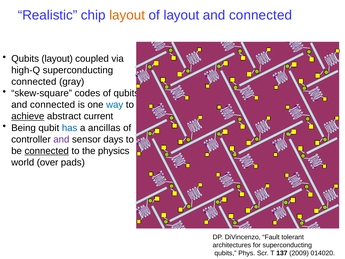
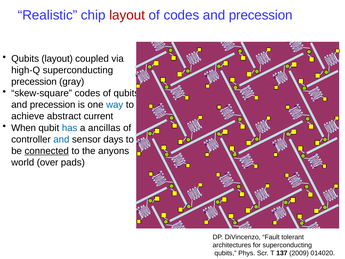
layout at (127, 15) colour: orange -> red
of layout: layout -> codes
connected at (261, 15): connected -> precession
connected at (34, 82): connected -> precession
connected at (53, 105): connected -> precession
achieve underline: present -> none
Being: Being -> When
and at (61, 139) colour: purple -> blue
physics: physics -> anyons
